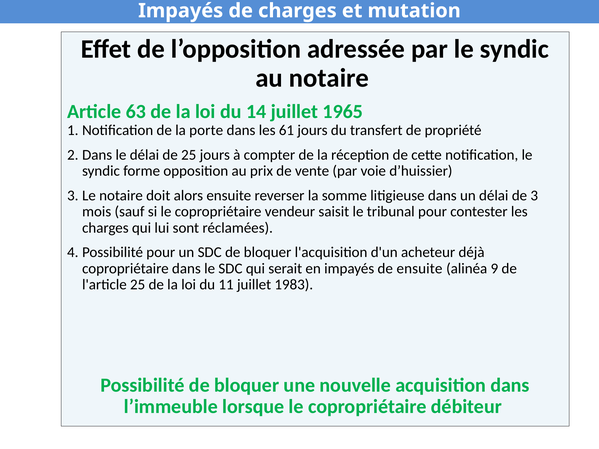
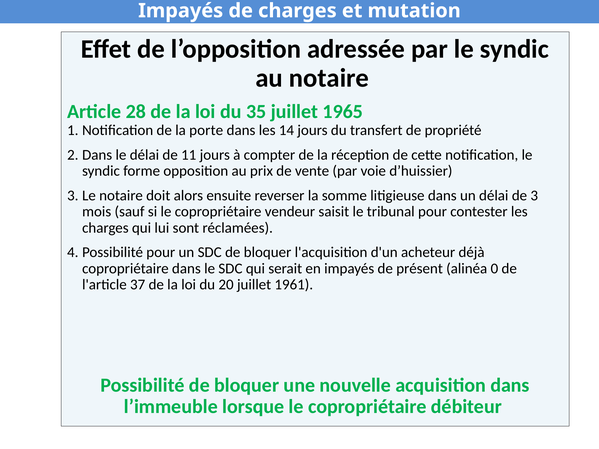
63: 63 -> 28
14: 14 -> 35
61: 61 -> 14
de 25: 25 -> 11
de ensuite: ensuite -> présent
9: 9 -> 0
l'article 25: 25 -> 37
11: 11 -> 20
1983: 1983 -> 1961
